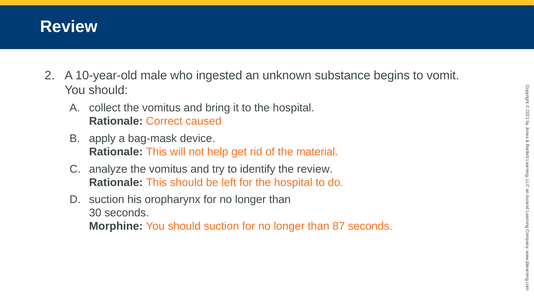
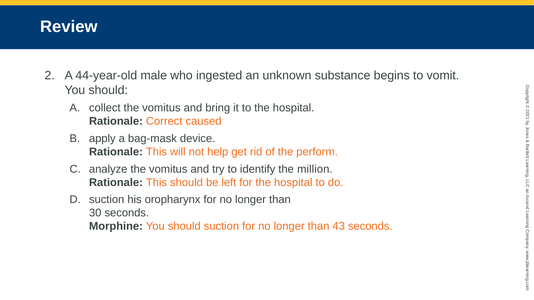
10-year-old: 10-year-old -> 44-year-old
material: material -> perform
the review: review -> million
87: 87 -> 43
